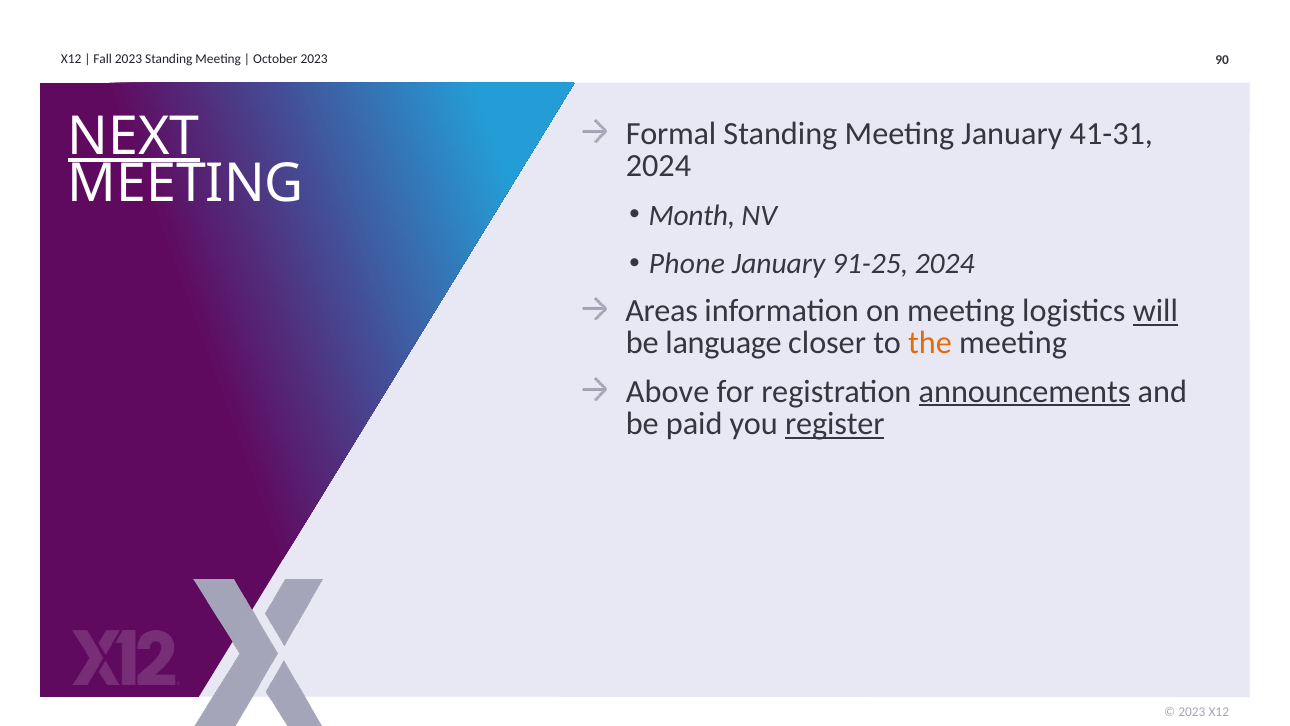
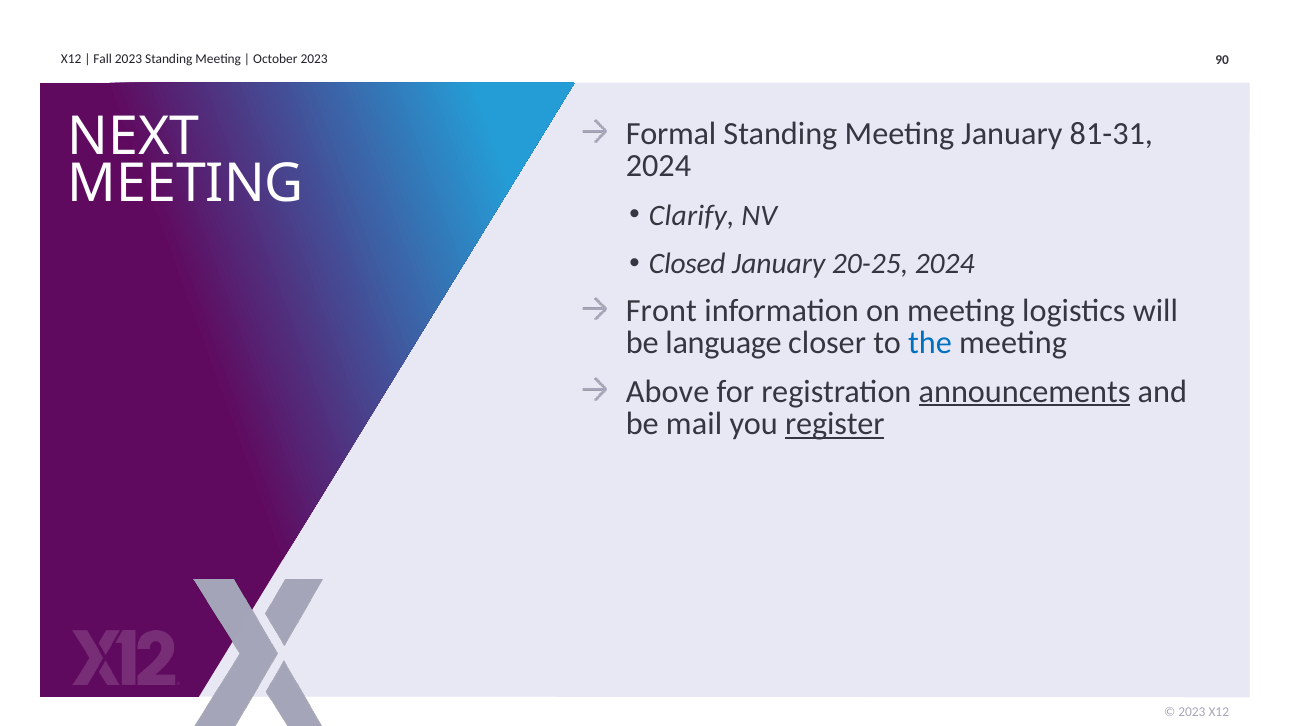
41-31: 41-31 -> 81-31
NEXT underline: present -> none
Month: Month -> Clarify
Phone: Phone -> Closed
91-25: 91-25 -> 20-25
Areas: Areas -> Front
will underline: present -> none
the colour: orange -> blue
paid: paid -> mail
